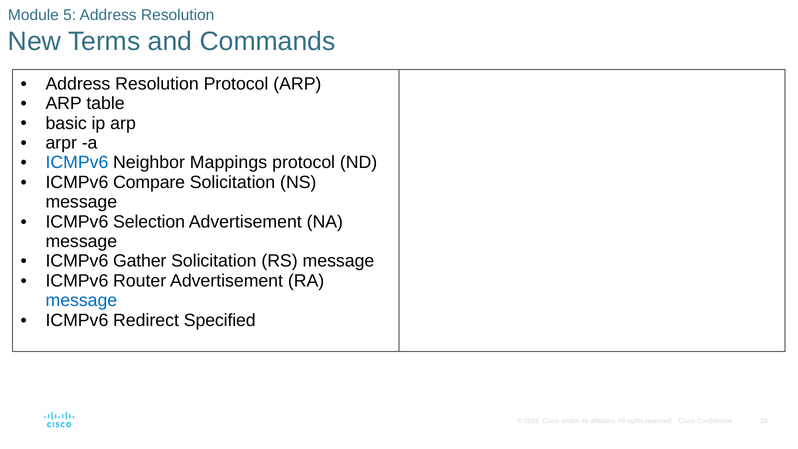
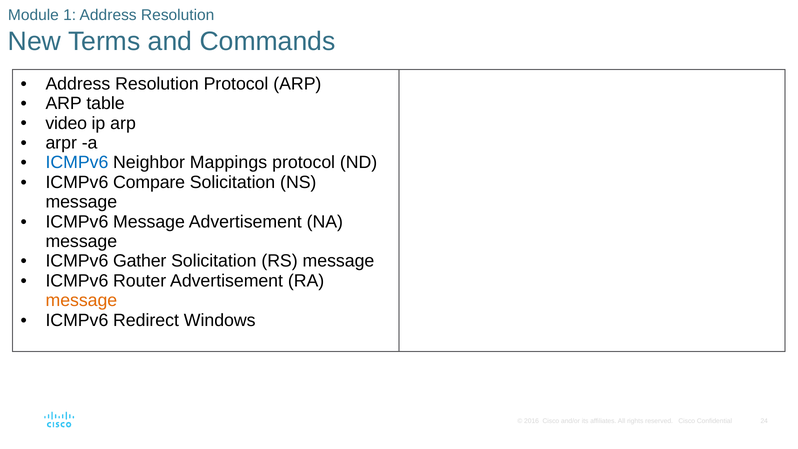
5: 5 -> 1
basic: basic -> video
ICMPv6 Selection: Selection -> Message
message at (81, 300) colour: blue -> orange
Specified: Specified -> Windows
